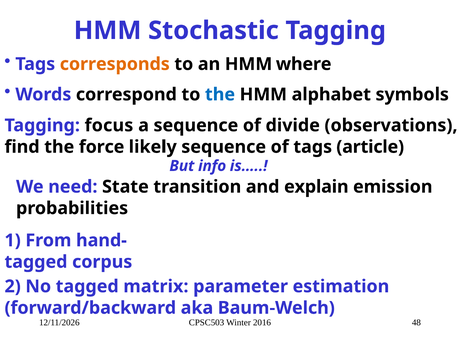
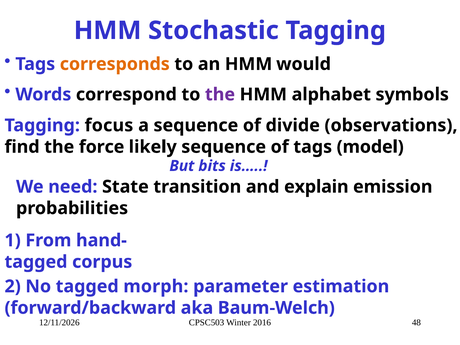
where: where -> would
the at (220, 94) colour: blue -> purple
article: article -> model
info: info -> bits
matrix: matrix -> morph
